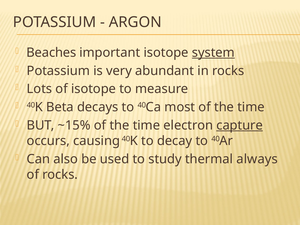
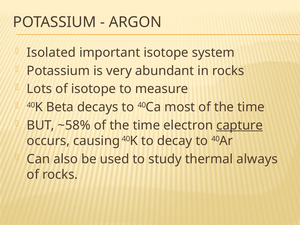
Beaches: Beaches -> Isolated
system underline: present -> none
~15%: ~15% -> ~58%
